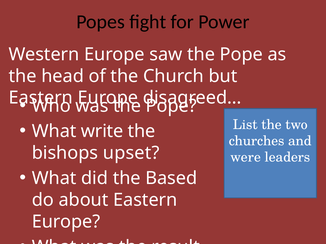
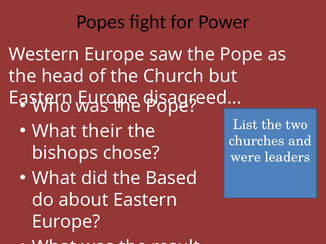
write: write -> their
upset: upset -> chose
